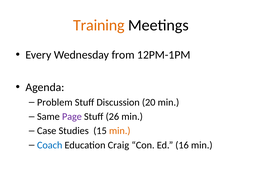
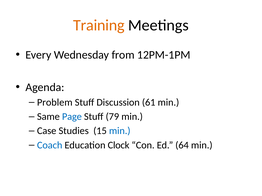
20: 20 -> 61
Page colour: purple -> blue
26: 26 -> 79
min at (120, 131) colour: orange -> blue
Craig: Craig -> Clock
16: 16 -> 64
